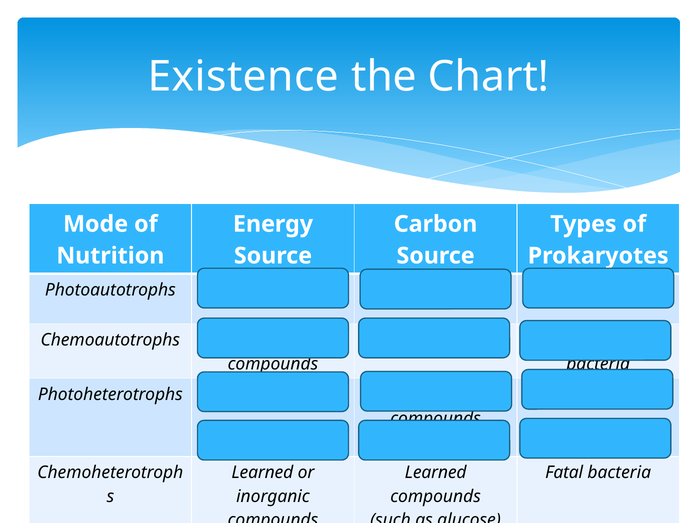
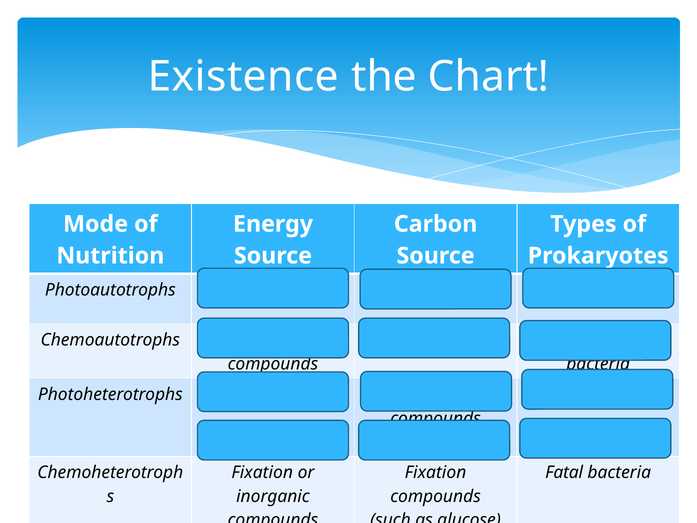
Learned at (262, 473): Learned -> Fixation
Learned at (436, 473): Learned -> Fixation
